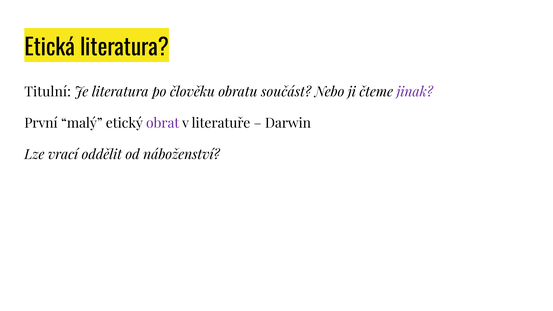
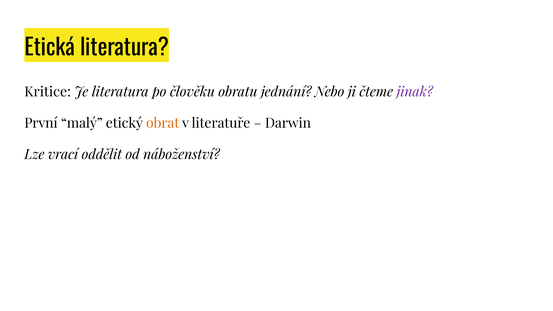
Titulní: Titulní -> Kritice
součást: součást -> jednání
obrat colour: purple -> orange
